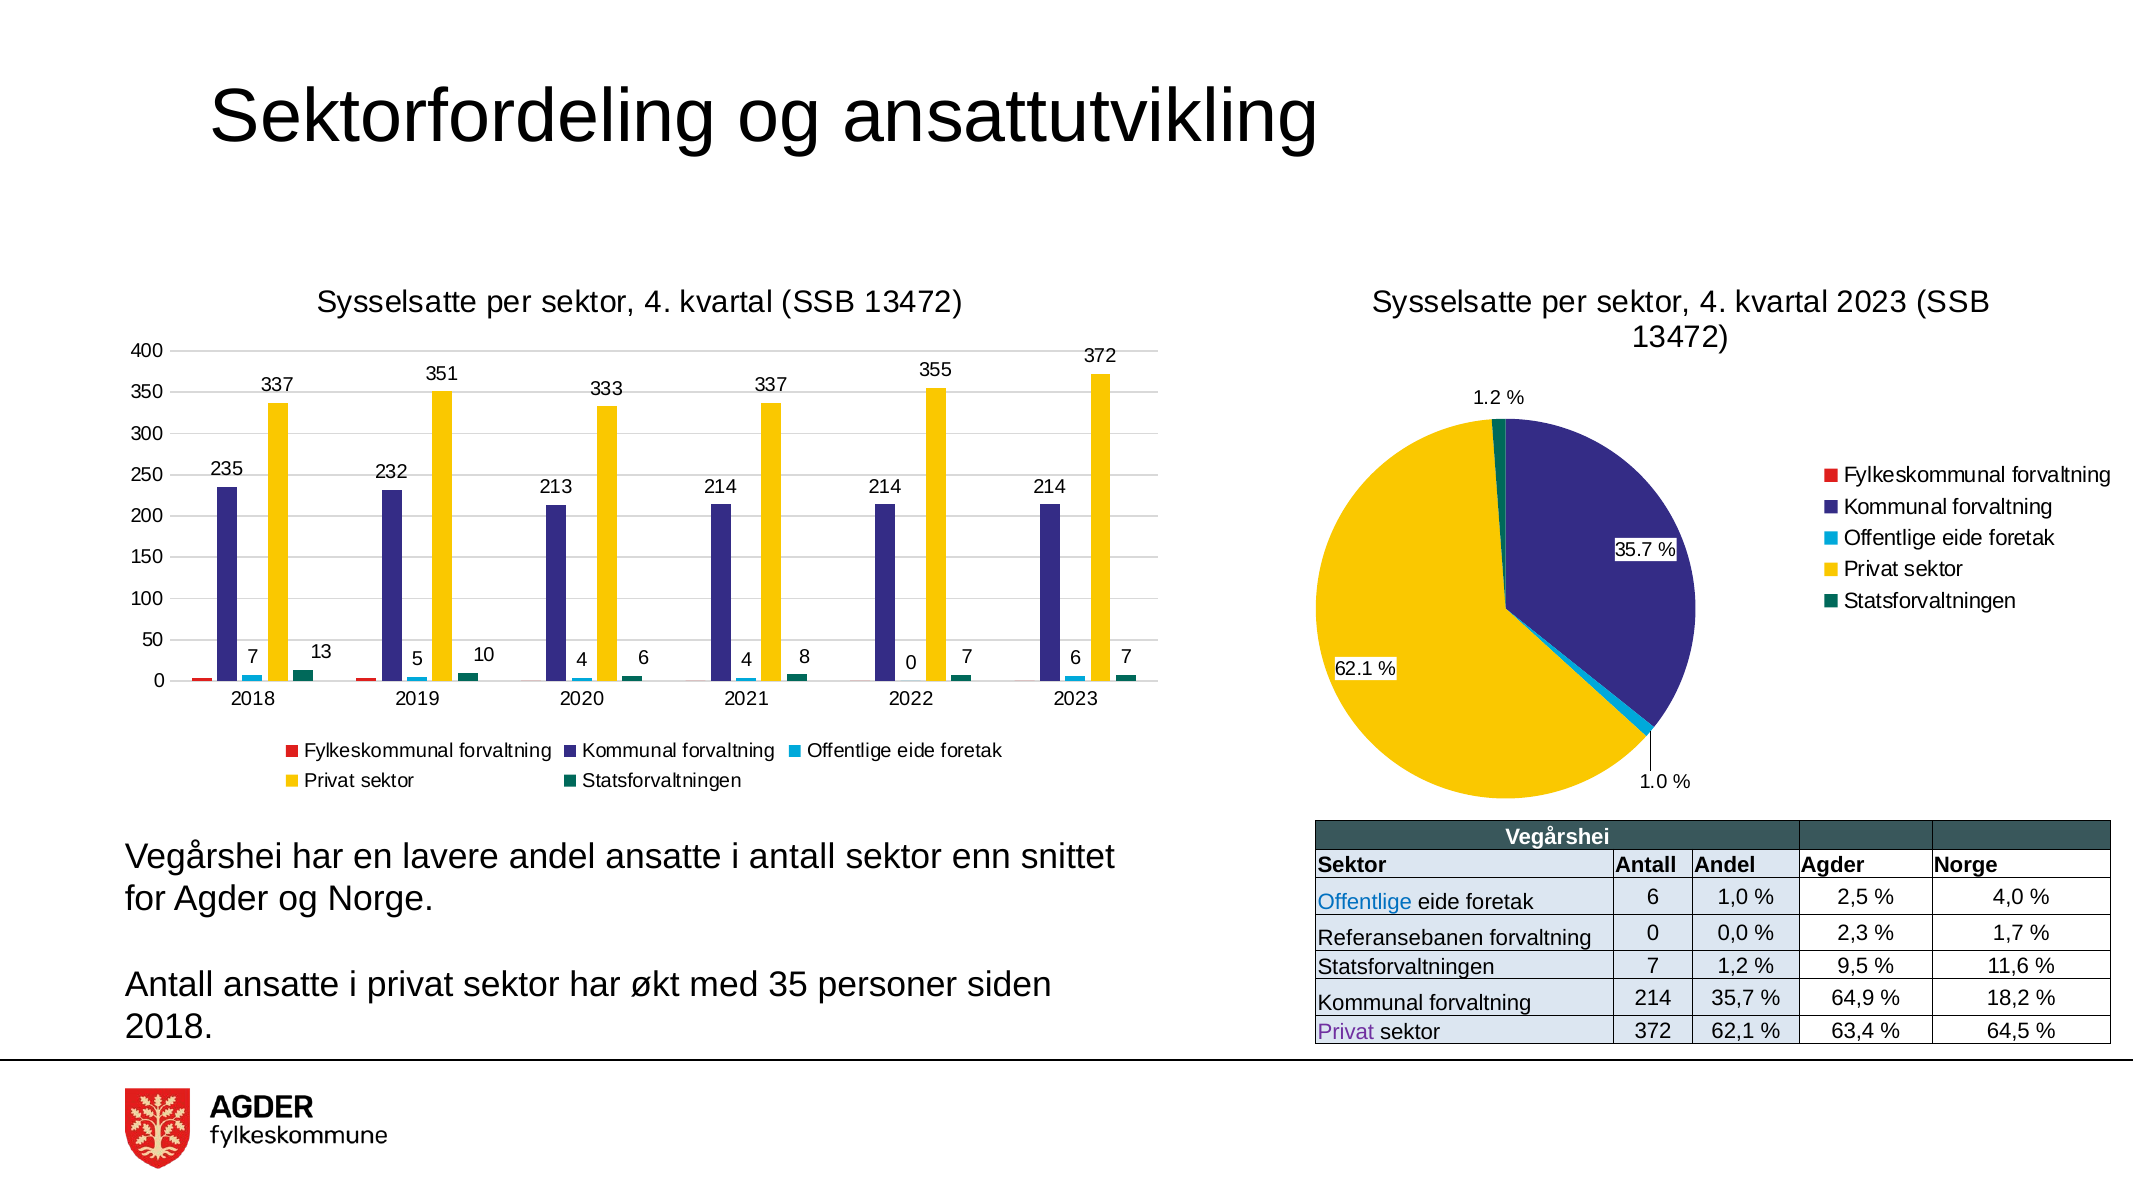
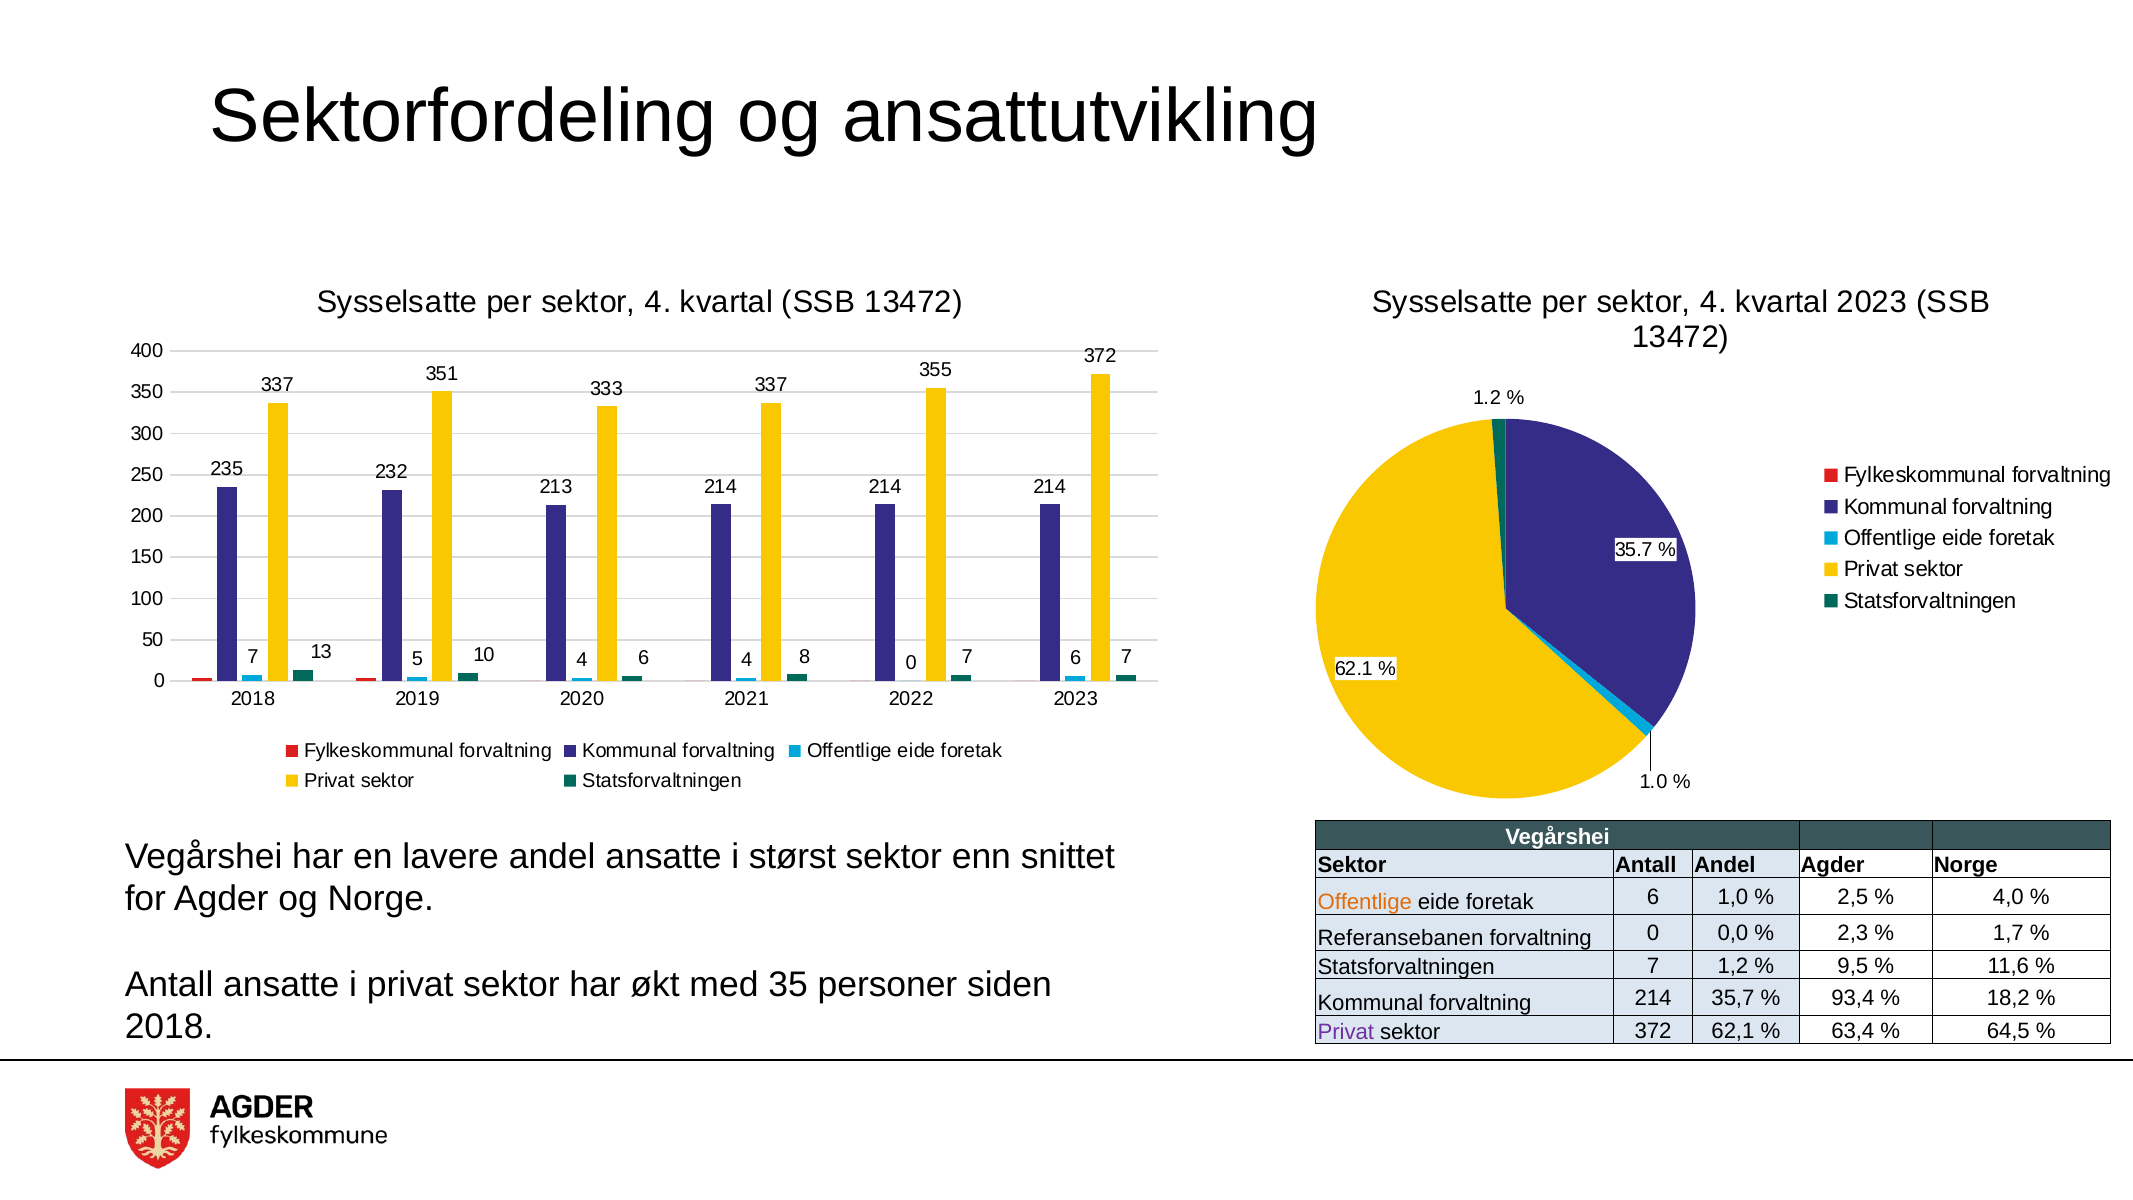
i antall: antall -> størst
Offentlige at (1365, 902) colour: blue -> orange
64,9: 64,9 -> 93,4
